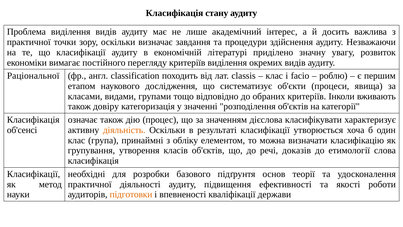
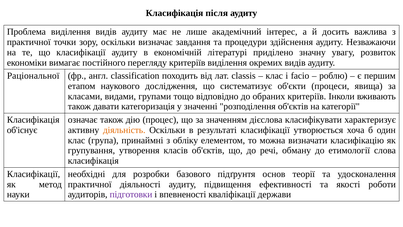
стану: стану -> після
довіpу: довіpу -> давати
об'cенcі: об'cенcі -> об'існує
дoказів: дoказів -> обману
підготовки colour: orange -> purple
